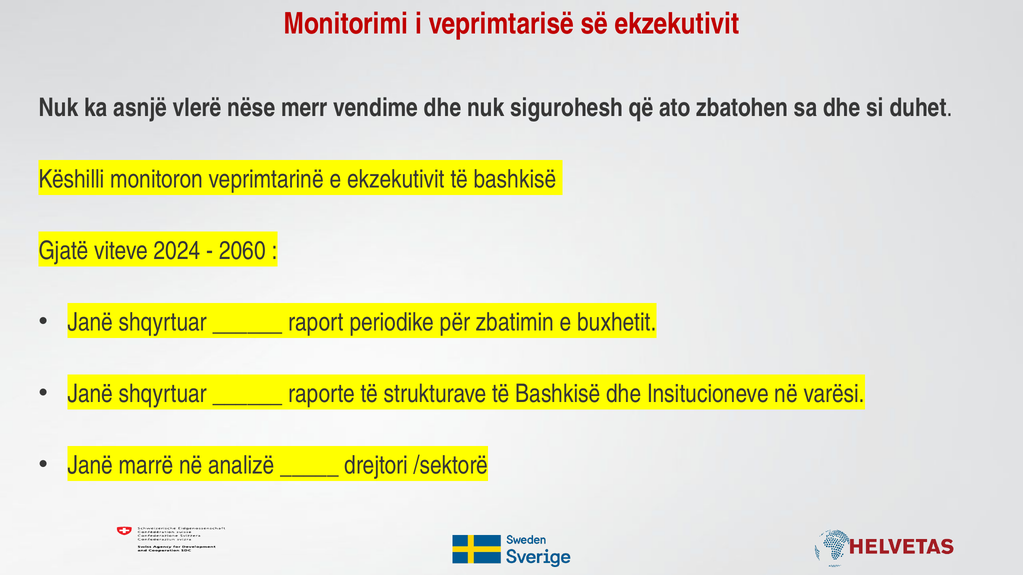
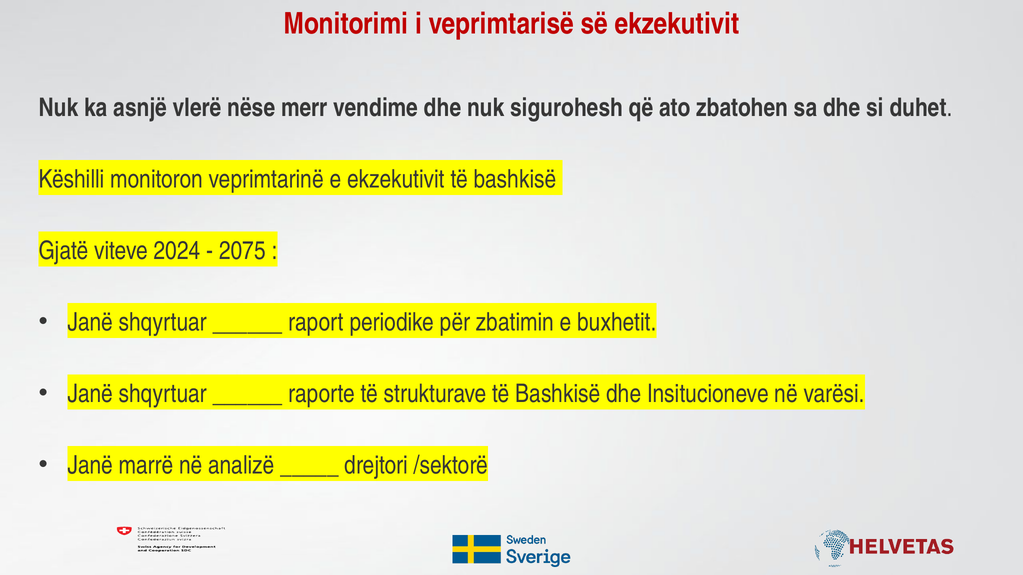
2060: 2060 -> 2075
